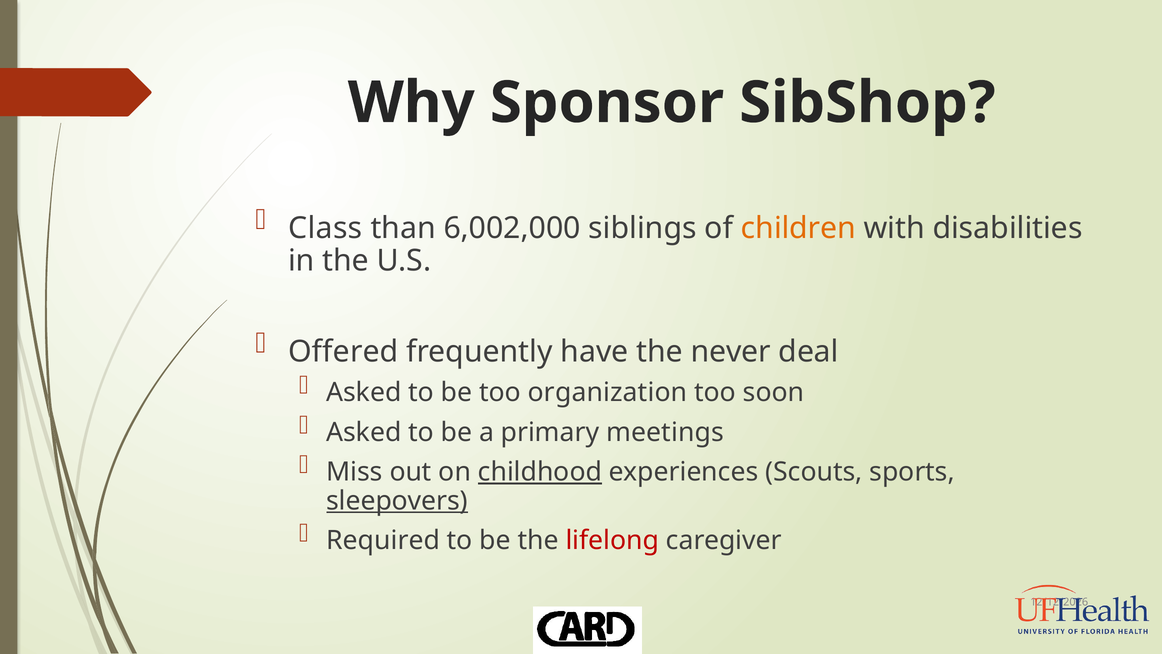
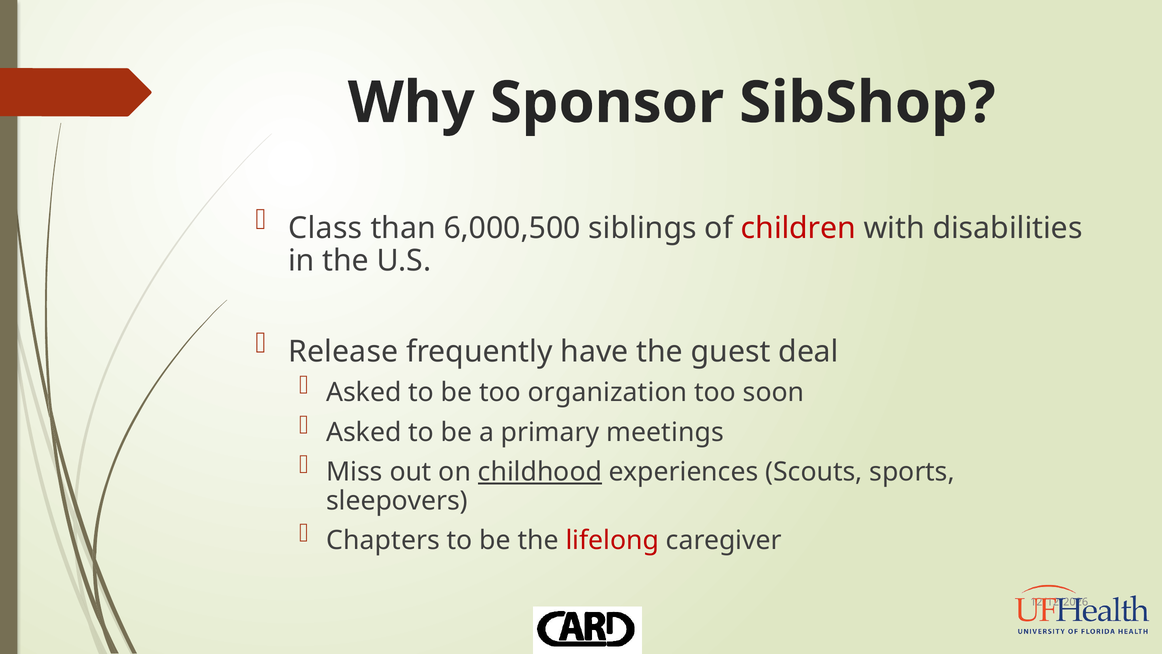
6,002,000: 6,002,000 -> 6,000,500
children colour: orange -> red
Offered: Offered -> Release
never: never -> guest
sleepovers underline: present -> none
Required: Required -> Chapters
